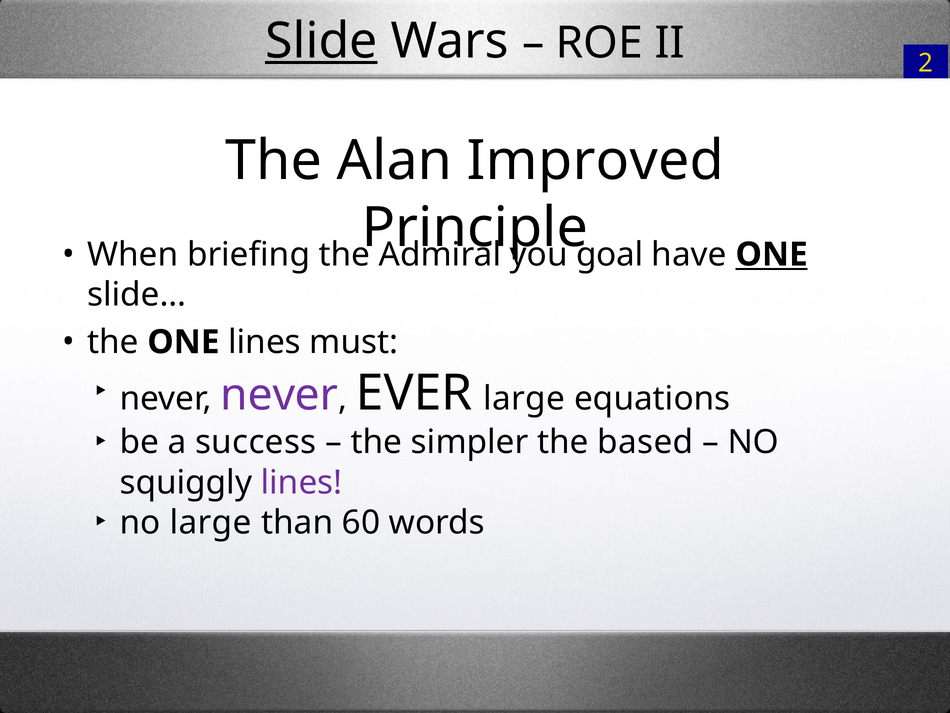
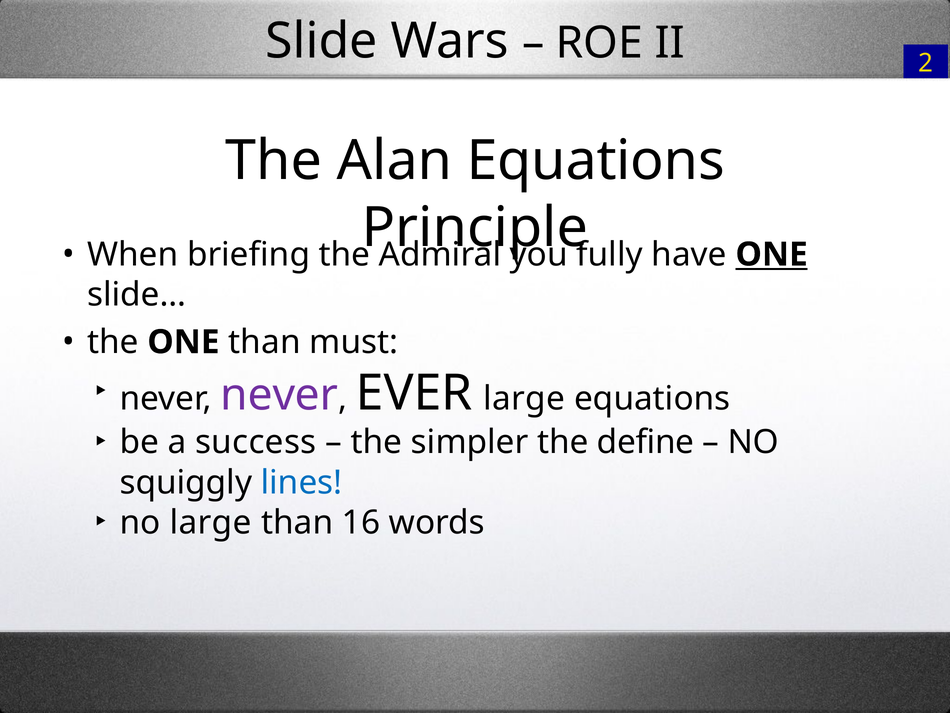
Slide underline: present -> none
Alan Improved: Improved -> Equations
goal: goal -> fully
ONE lines: lines -> than
based: based -> define
lines at (302, 482) colour: purple -> blue
60: 60 -> 16
